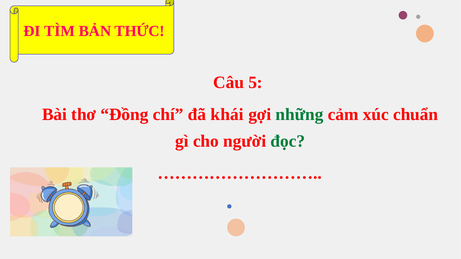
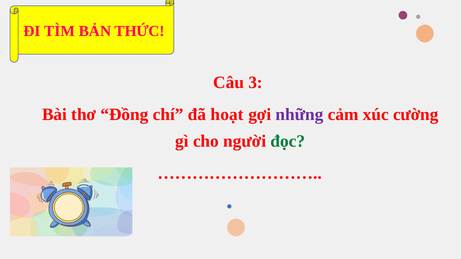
5: 5 -> 3
khái: khái -> hoạt
những colour: green -> purple
chuẩn: chuẩn -> cường
